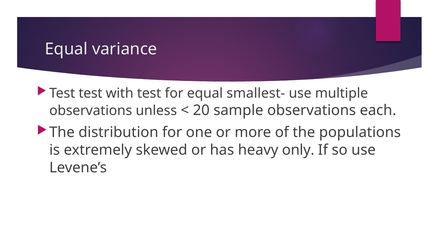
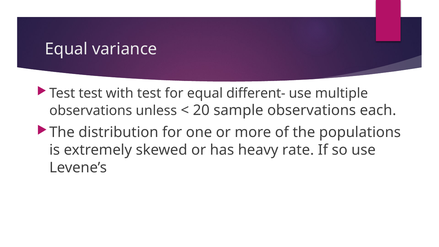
smallest-: smallest- -> different-
only: only -> rate
